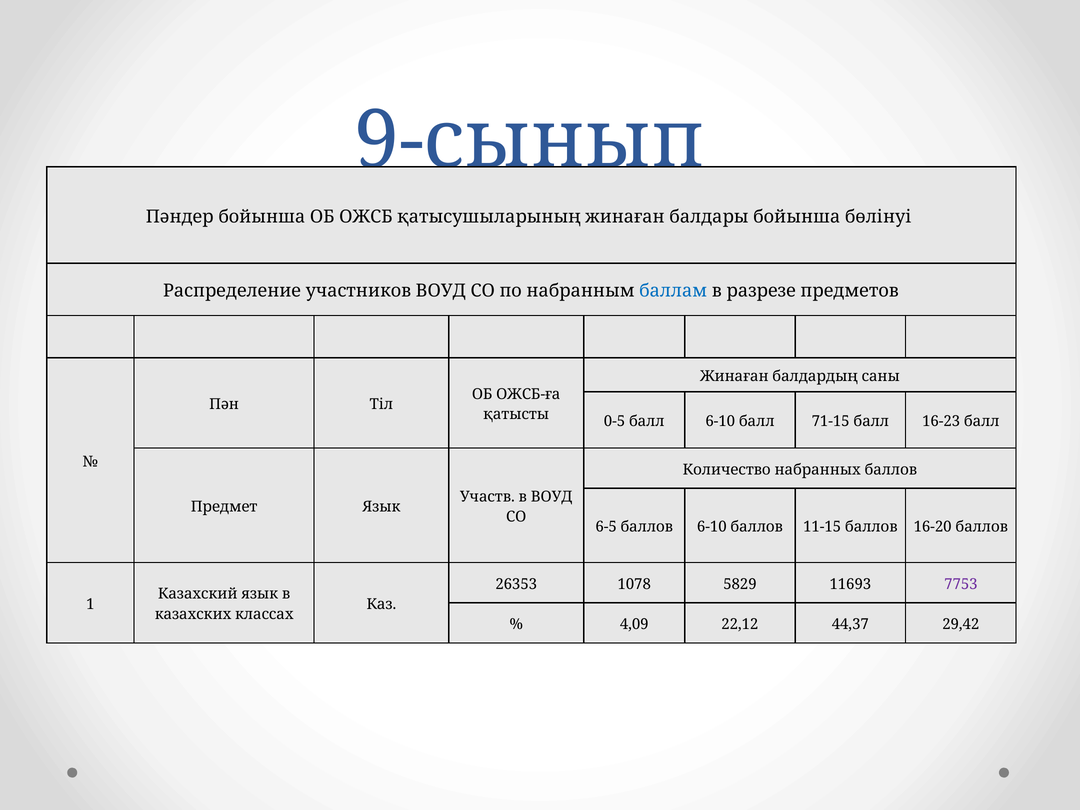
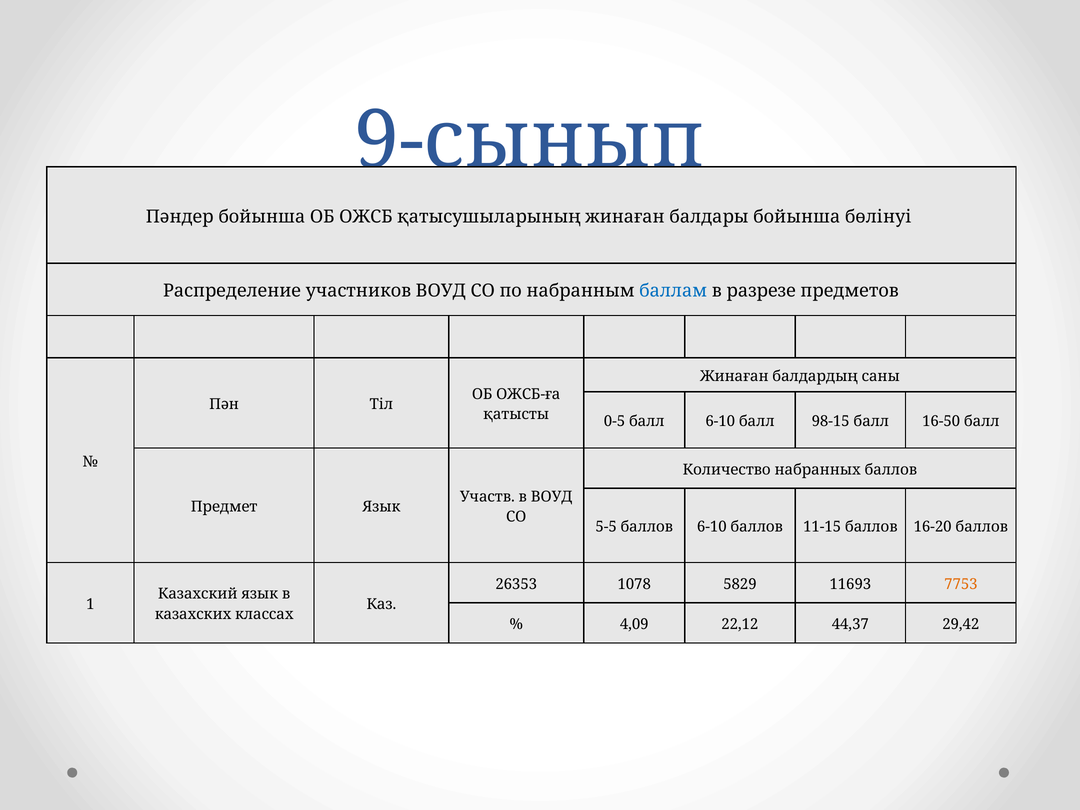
71-15: 71-15 -> 98-15
16-23: 16-23 -> 16-50
6-5: 6-5 -> 5-5
7753 colour: purple -> orange
